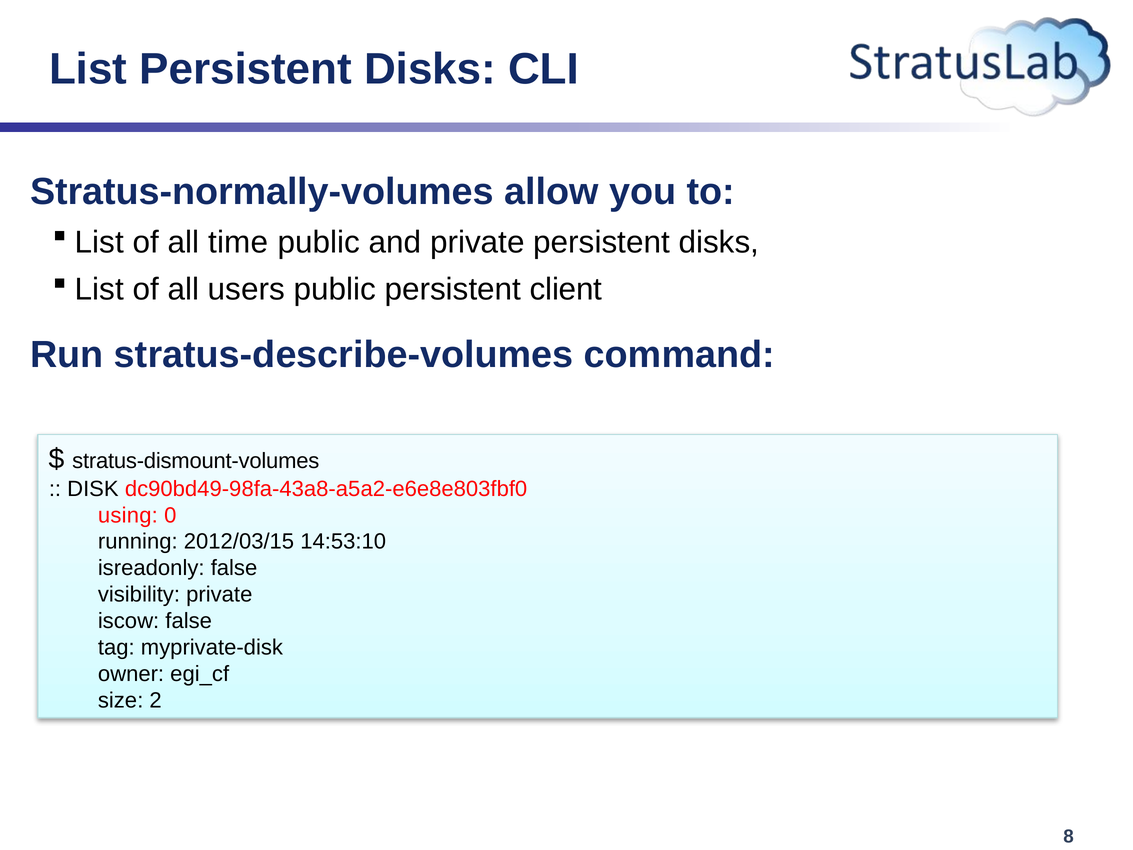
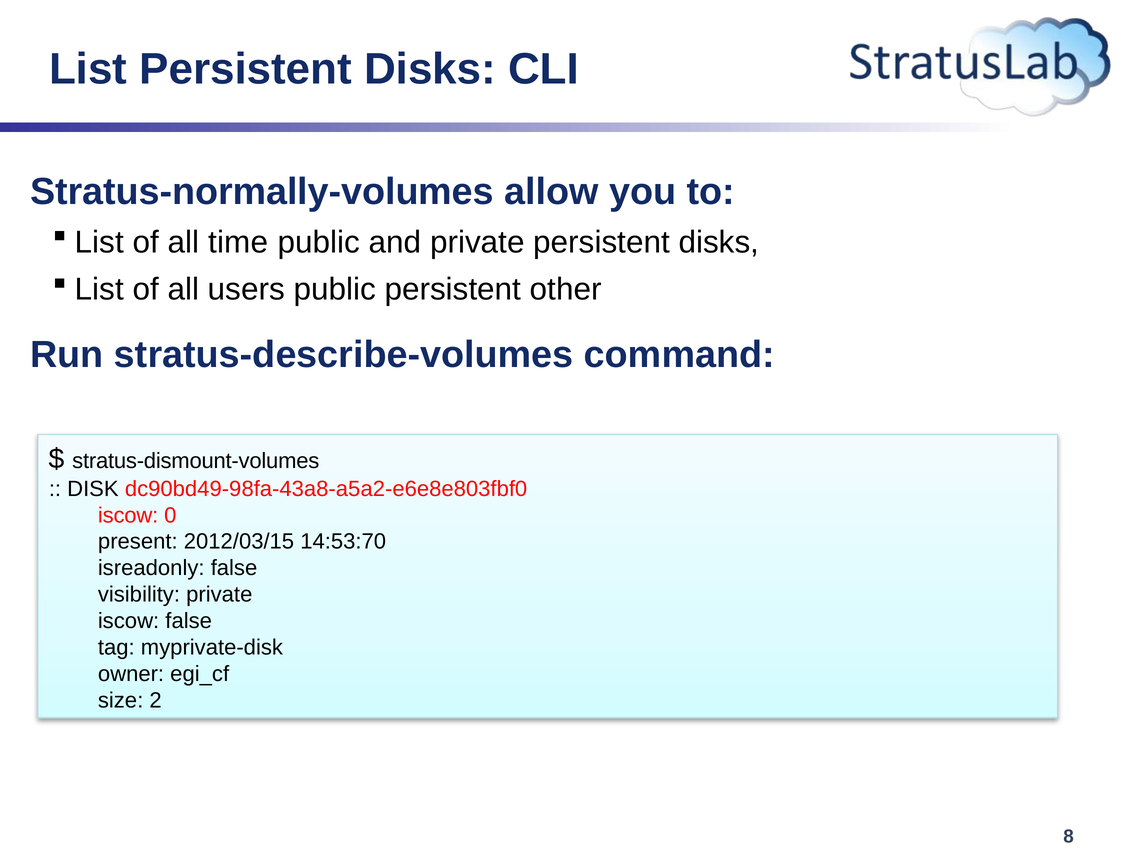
client: client -> other
using at (128, 515): using -> iscow
running: running -> present
14:53:10: 14:53:10 -> 14:53:70
